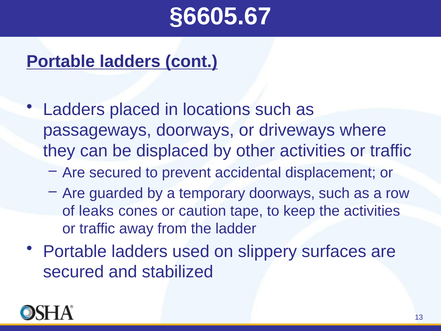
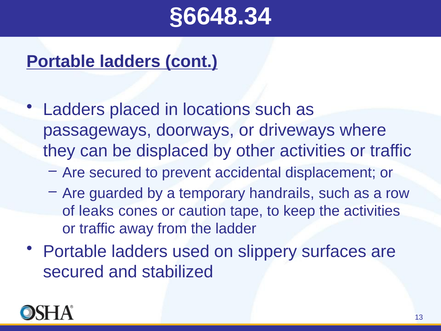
§6605.67: §6605.67 -> §6648.34
temporary doorways: doorways -> handrails
